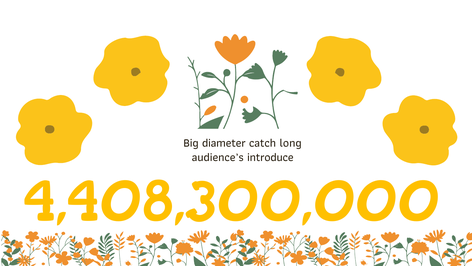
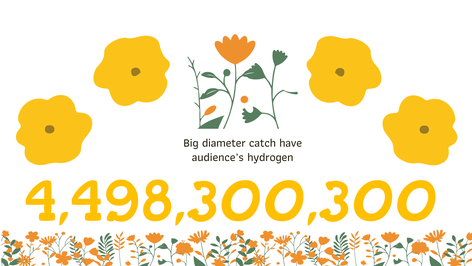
long: long -> have
introduce: introduce -> hydrogen
4,408,300,000: 4,408,300,000 -> 4,498,300,300
